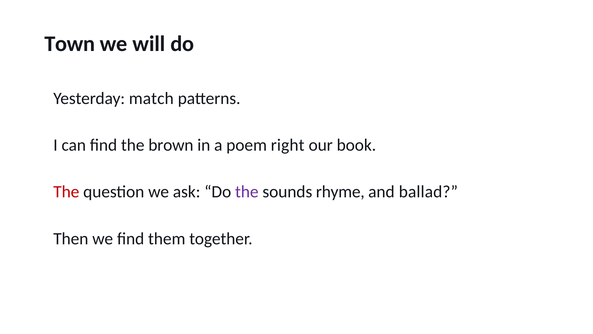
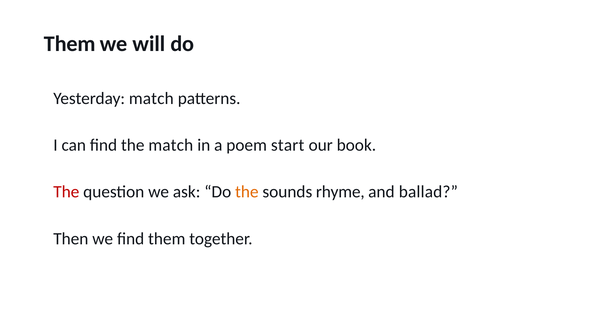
Town at (70, 44): Town -> Them
the brown: brown -> match
right: right -> start
the at (247, 192) colour: purple -> orange
